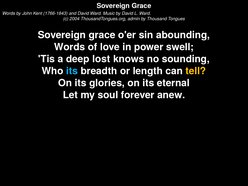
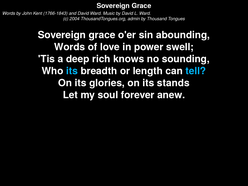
lost: lost -> rich
tell colour: yellow -> light blue
eternal: eternal -> stands
